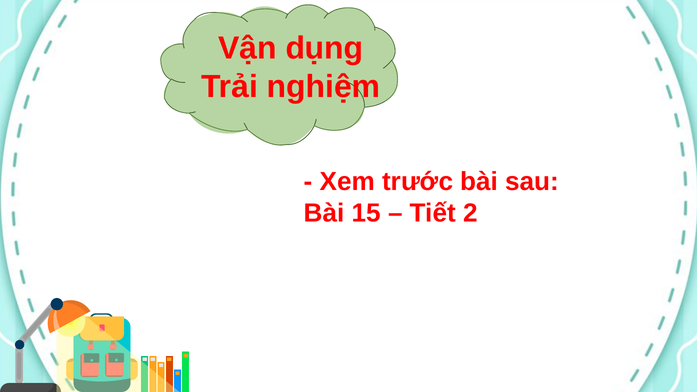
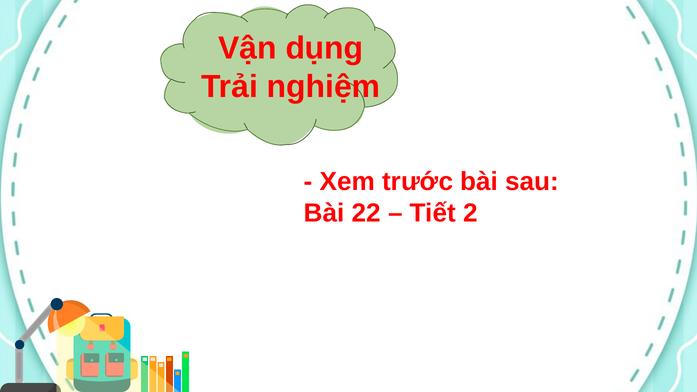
15: 15 -> 22
